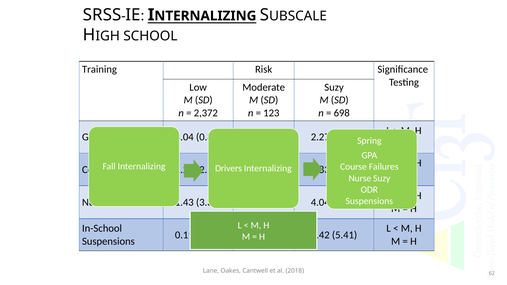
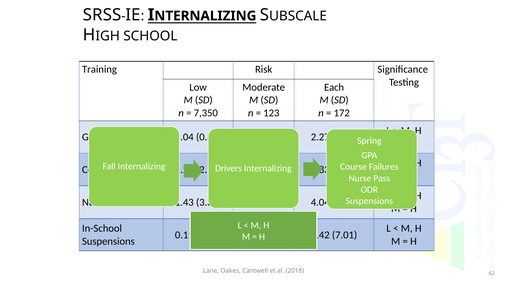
Suzy at (334, 87): Suzy -> Each
2,372: 2,372 -> 7,350
698: 698 -> 172
Nurse Suzy: Suzy -> Pass
5.41: 5.41 -> 7.01
